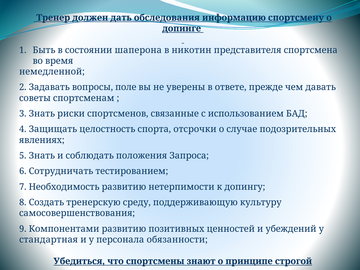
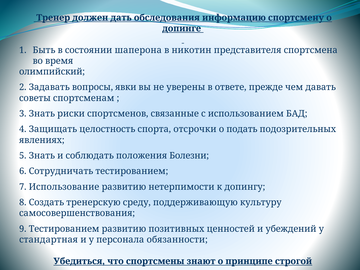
немедленной: немедленной -> олимпийский
поле: поле -> явки
случае: случае -> подать
Запроса: Запроса -> Болезни
Необходимость: Необходимость -> Использование
9 Компонентами: Компонентами -> Тестированием
